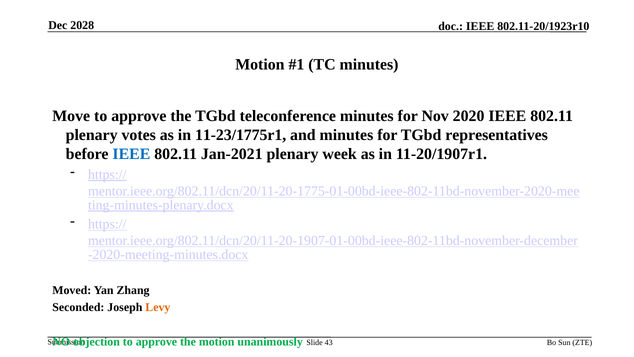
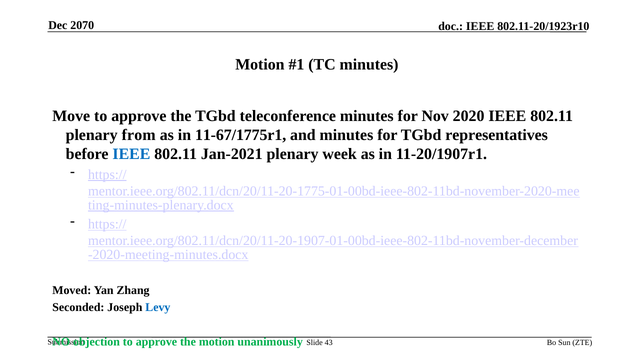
2028: 2028 -> 2070
votes: votes -> from
11-23/1775r1: 11-23/1775r1 -> 11-67/1775r1
Levy colour: orange -> blue
